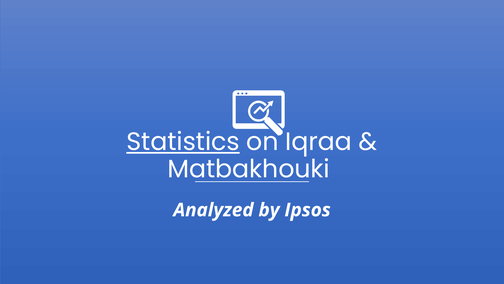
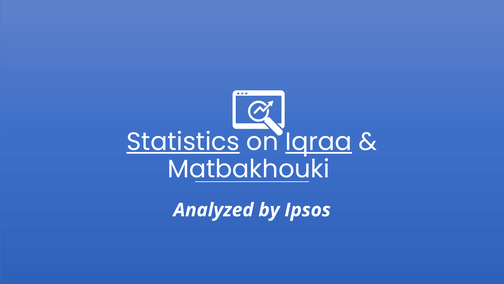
Iqraa underline: none -> present
